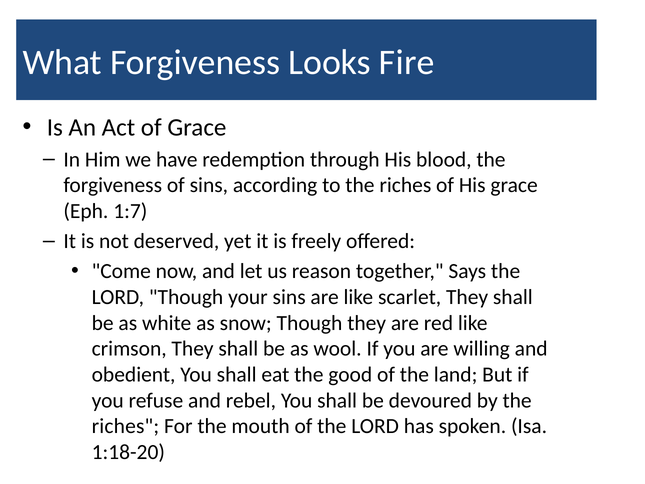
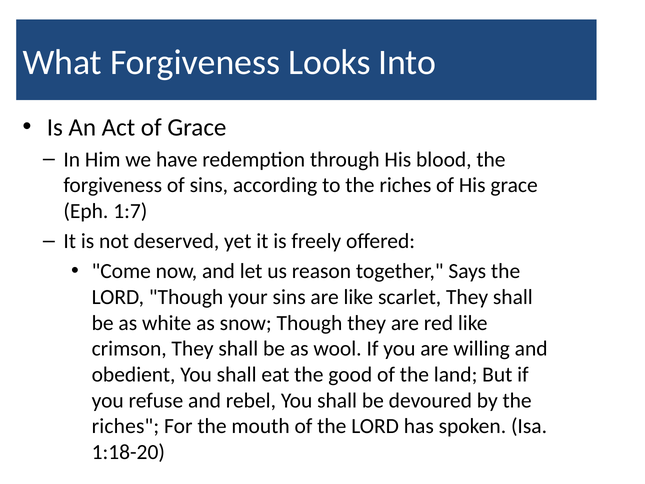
Fire: Fire -> Into
